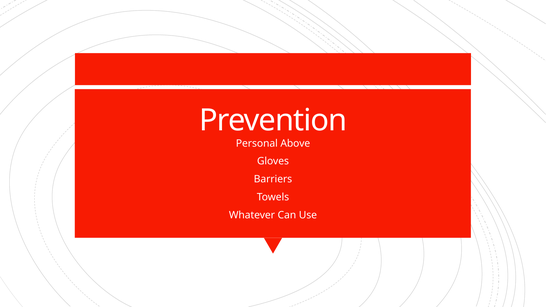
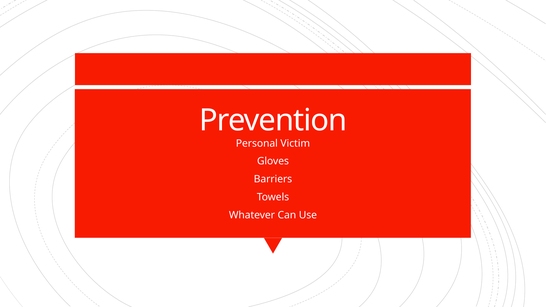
Above: Above -> Victim
